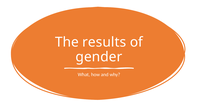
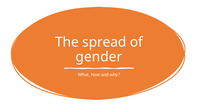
results: results -> spread
